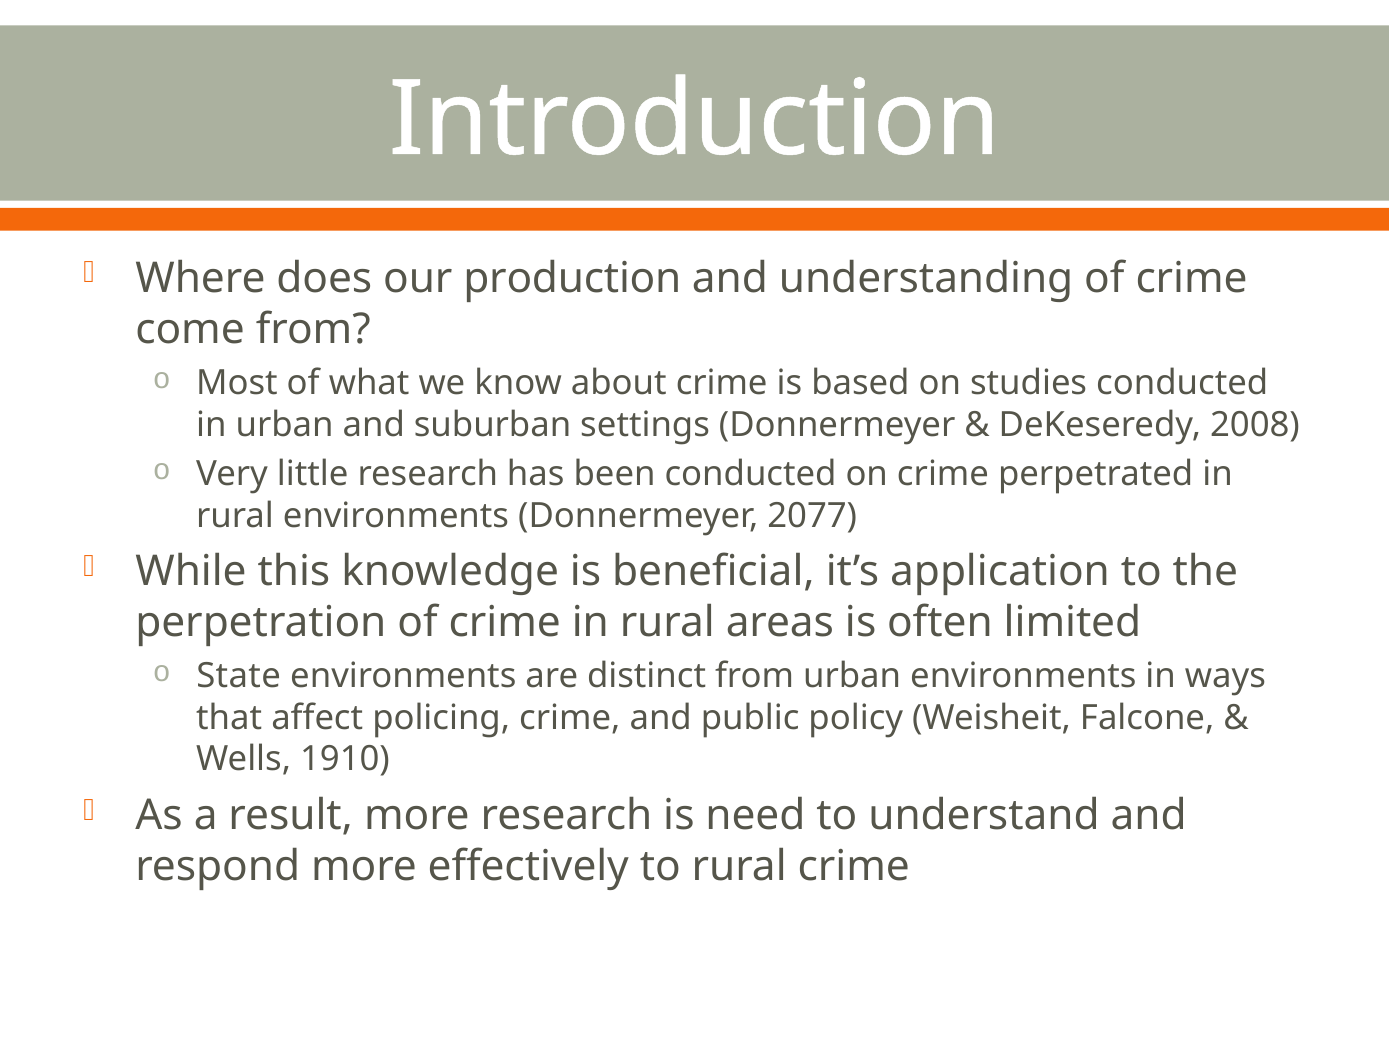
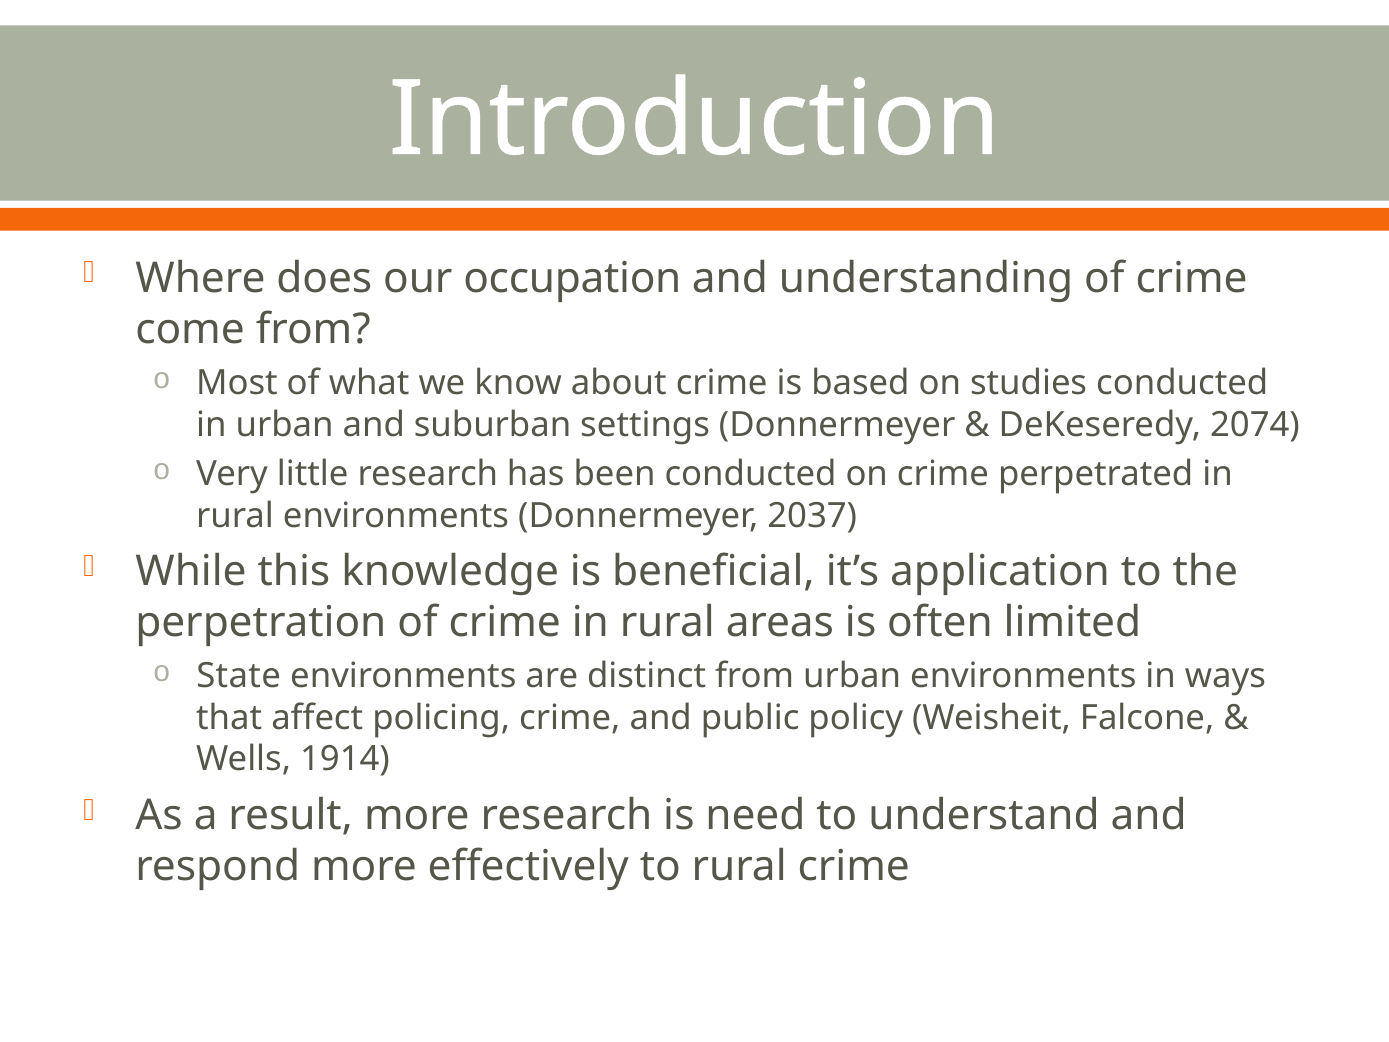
production: production -> occupation
2008: 2008 -> 2074
2077: 2077 -> 2037
1910: 1910 -> 1914
